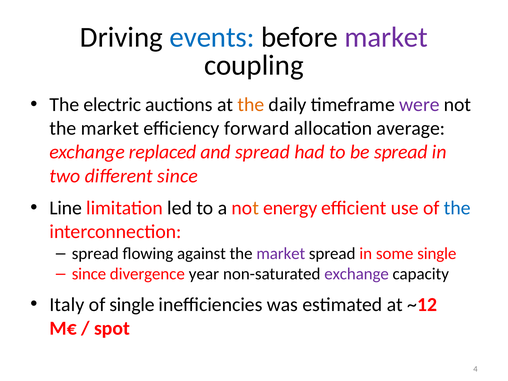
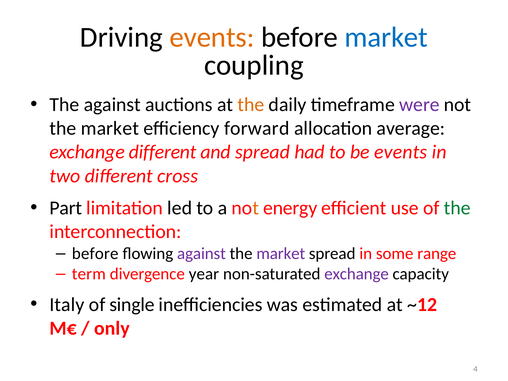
events at (212, 37) colour: blue -> orange
market at (386, 37) colour: purple -> blue
The electric: electric -> against
exchange replaced: replaced -> different
be spread: spread -> events
different since: since -> cross
Line: Line -> Part
the at (457, 208) colour: blue -> green
spread at (95, 254): spread -> before
against at (201, 254) colour: black -> purple
some single: single -> range
since at (89, 274): since -> term
spot: spot -> only
